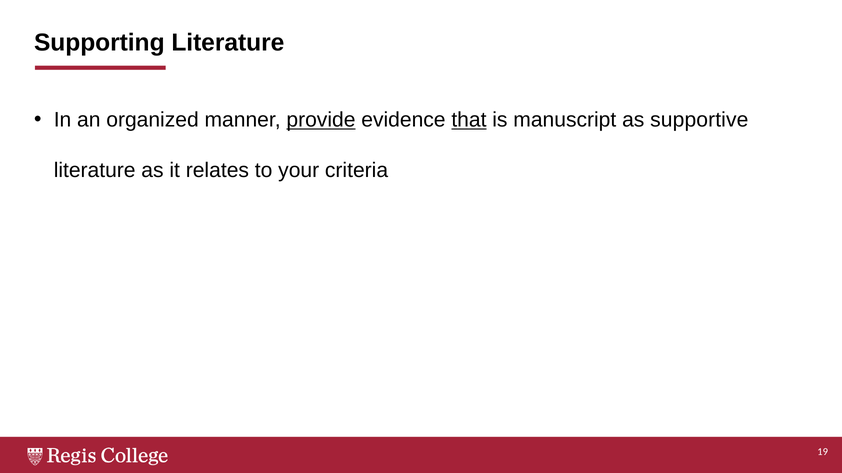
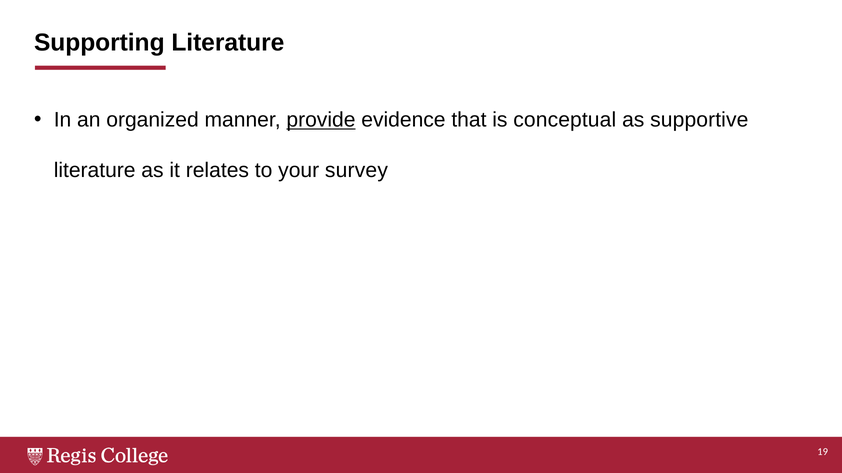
that underline: present -> none
manuscript: manuscript -> conceptual
criteria: criteria -> survey
